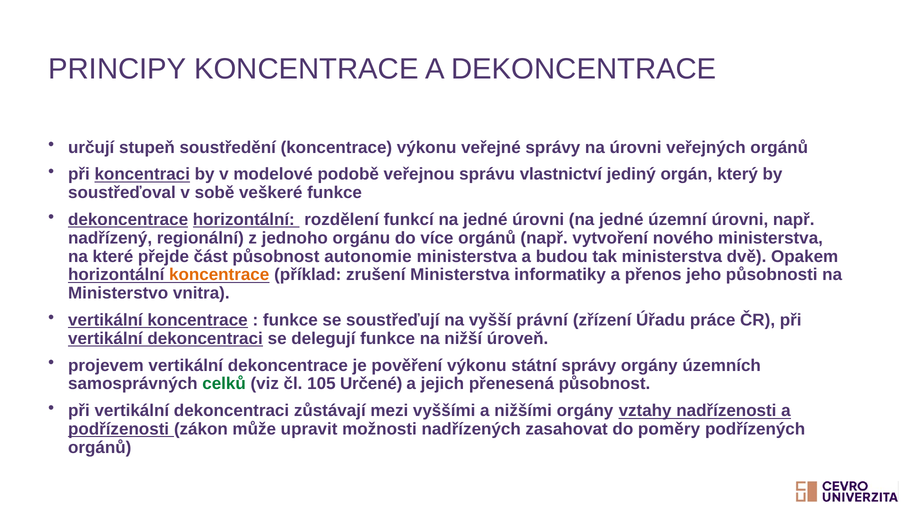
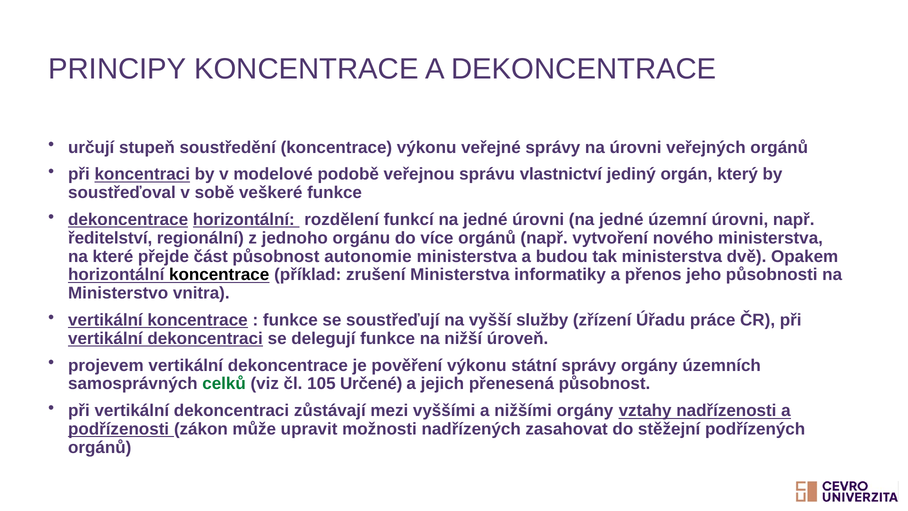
nadřízený: nadřízený -> ředitelství
koncentrace at (219, 275) colour: orange -> black
právní: právní -> služby
poměry: poměry -> stěžejní
